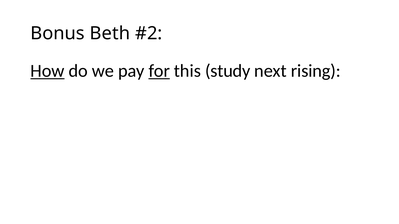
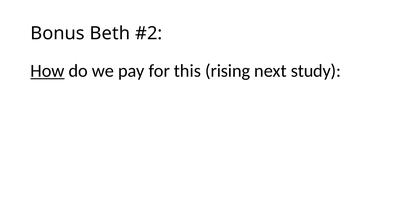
for underline: present -> none
study: study -> rising
rising: rising -> study
